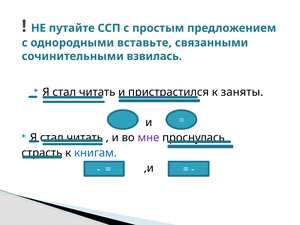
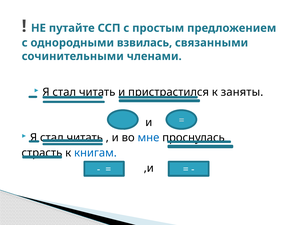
вставьте: вставьте -> взвилась
взвилась: взвилась -> членами
мне colour: purple -> blue
